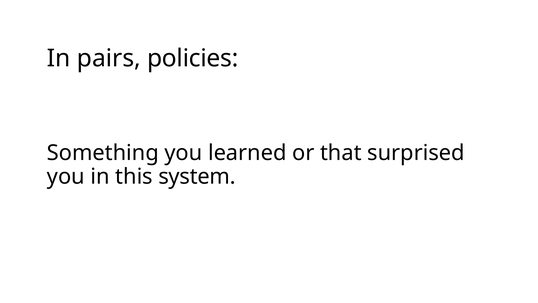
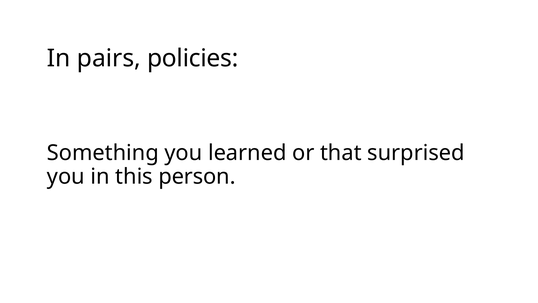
system: system -> person
